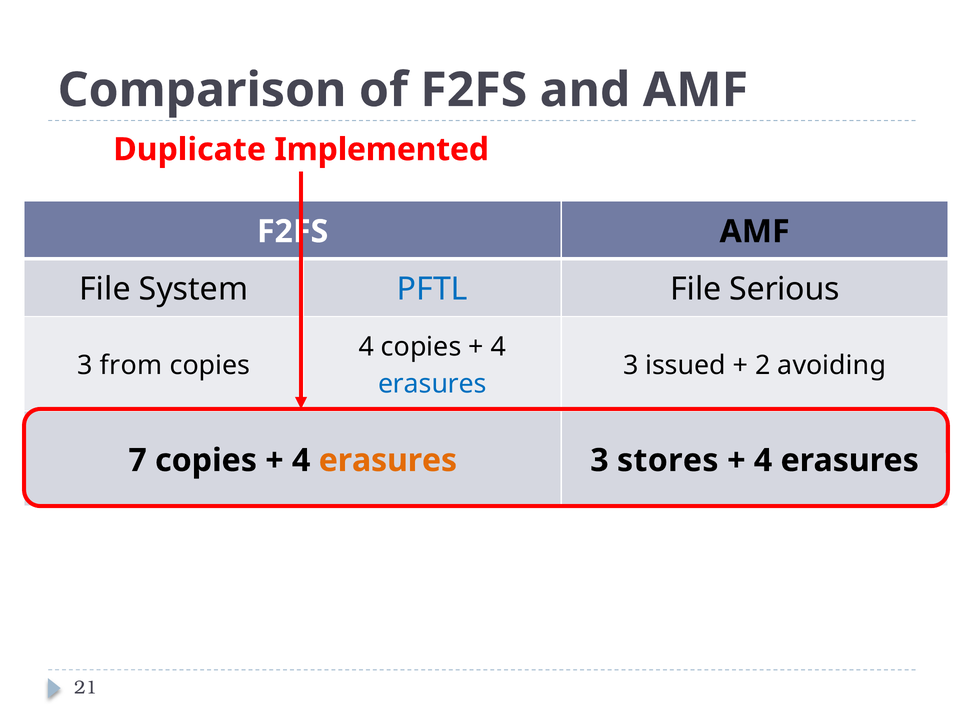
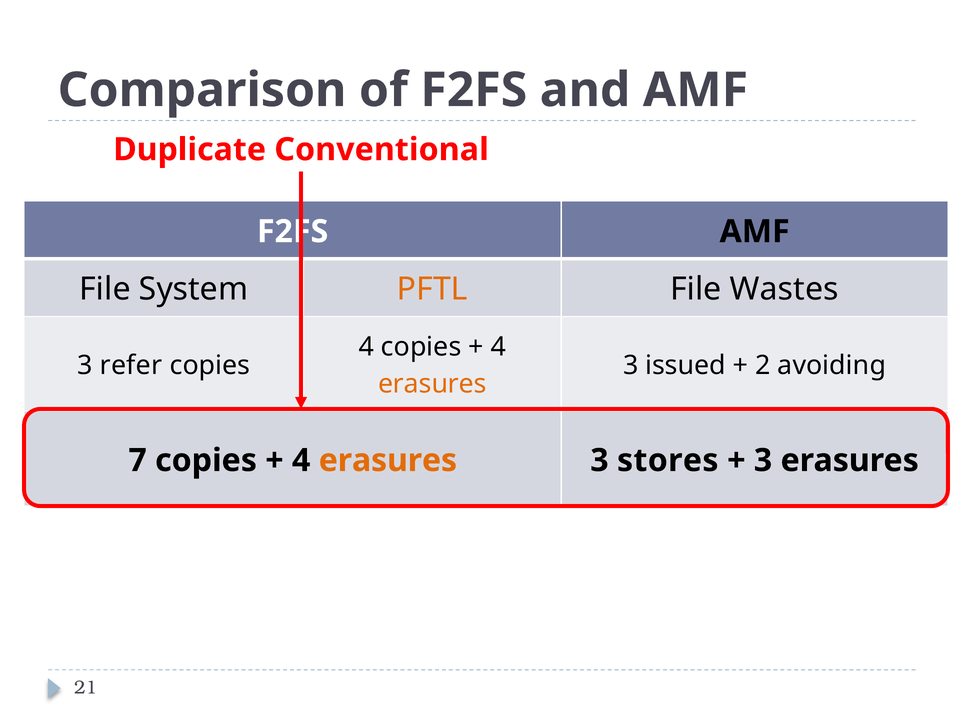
Implemented: Implemented -> Conventional
PFTL colour: blue -> orange
Serious: Serious -> Wastes
from: from -> refer
erasures at (432, 384) colour: blue -> orange
4 at (763, 460): 4 -> 3
